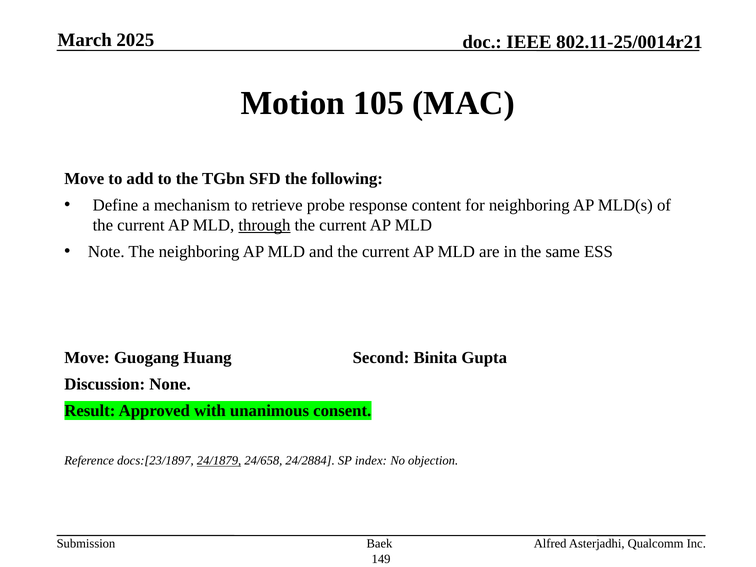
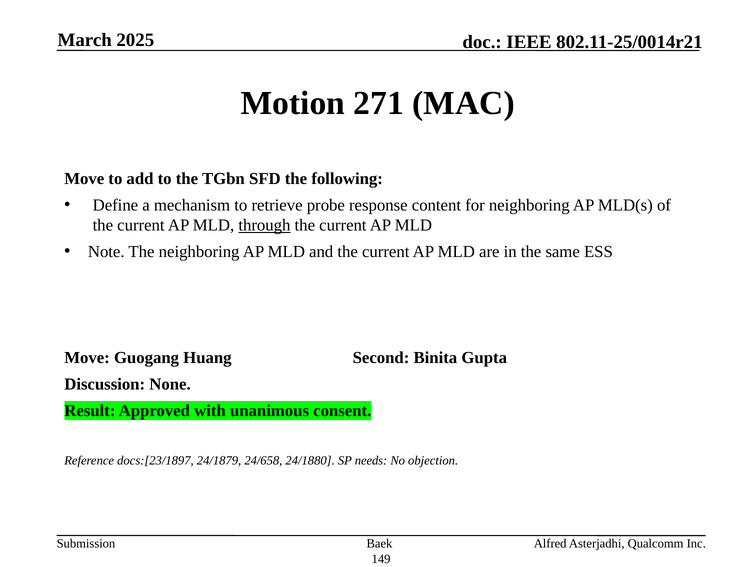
105: 105 -> 271
24/1879 underline: present -> none
24/2884: 24/2884 -> 24/1880
index: index -> needs
